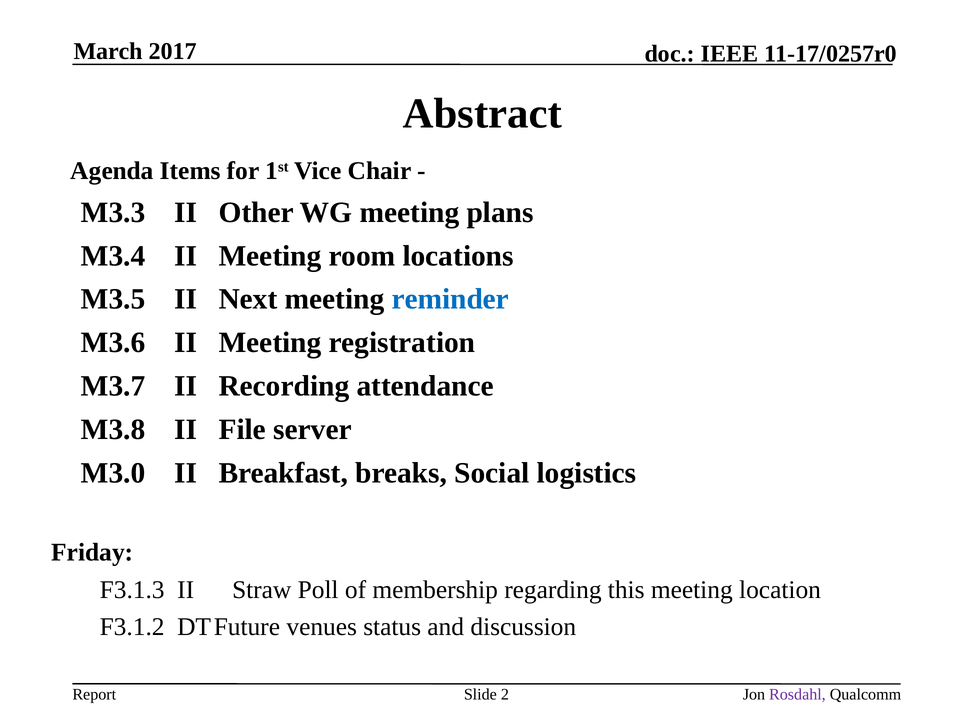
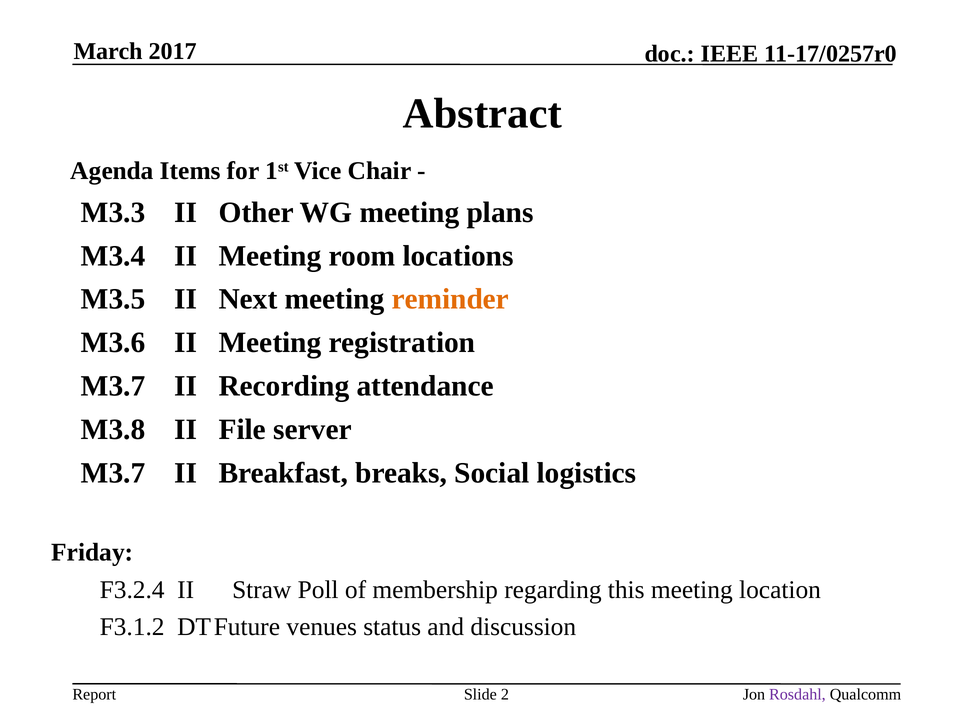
reminder colour: blue -> orange
M3.0 at (113, 473): M3.0 -> M3.7
F3.1.3: F3.1.3 -> F3.2.4
